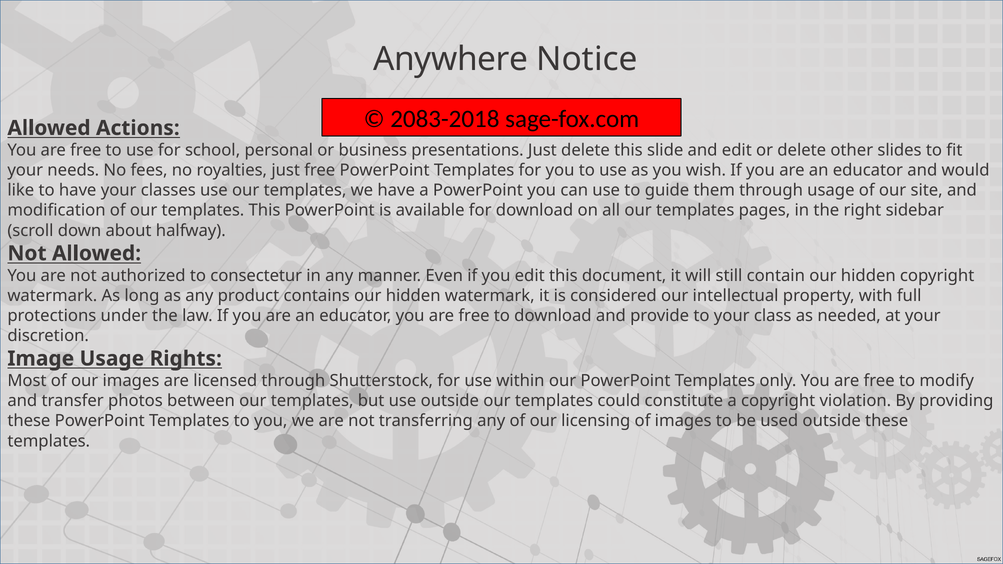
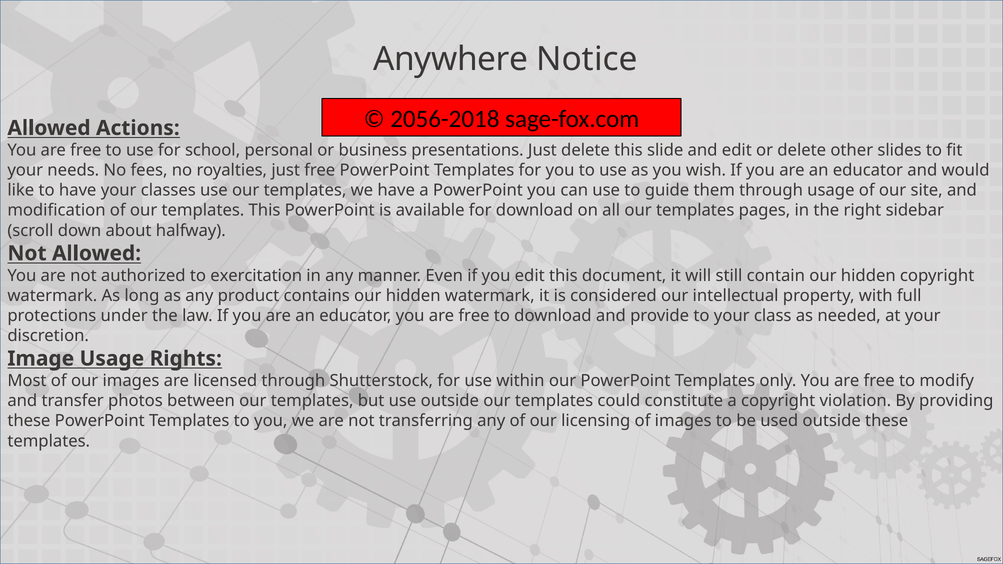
2083-2018: 2083-2018 -> 2056-2018
consectetur: consectetur -> exercitation
